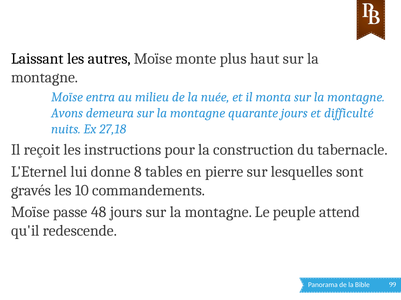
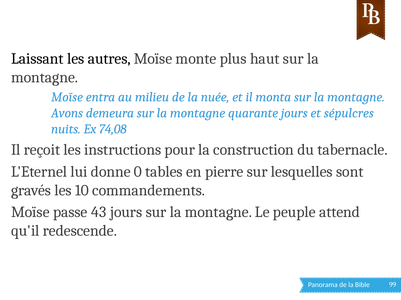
difficulté: difficulté -> sépulcres
27,18: 27,18 -> 74,08
8: 8 -> 0
48: 48 -> 43
